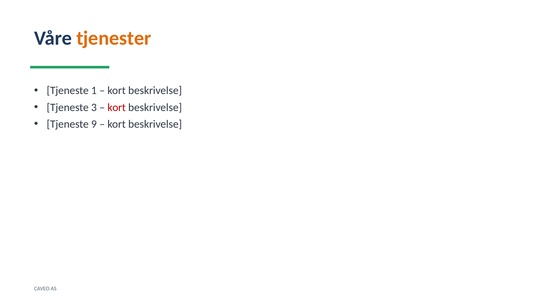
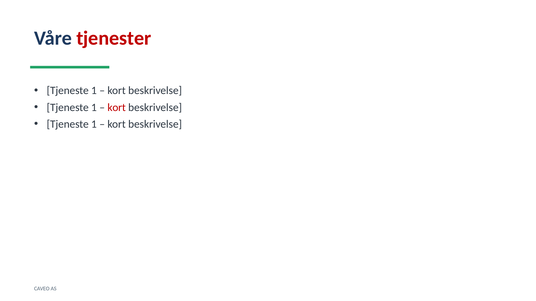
tjenester colour: orange -> red
3 at (94, 108): 3 -> 1
9 at (94, 124): 9 -> 1
